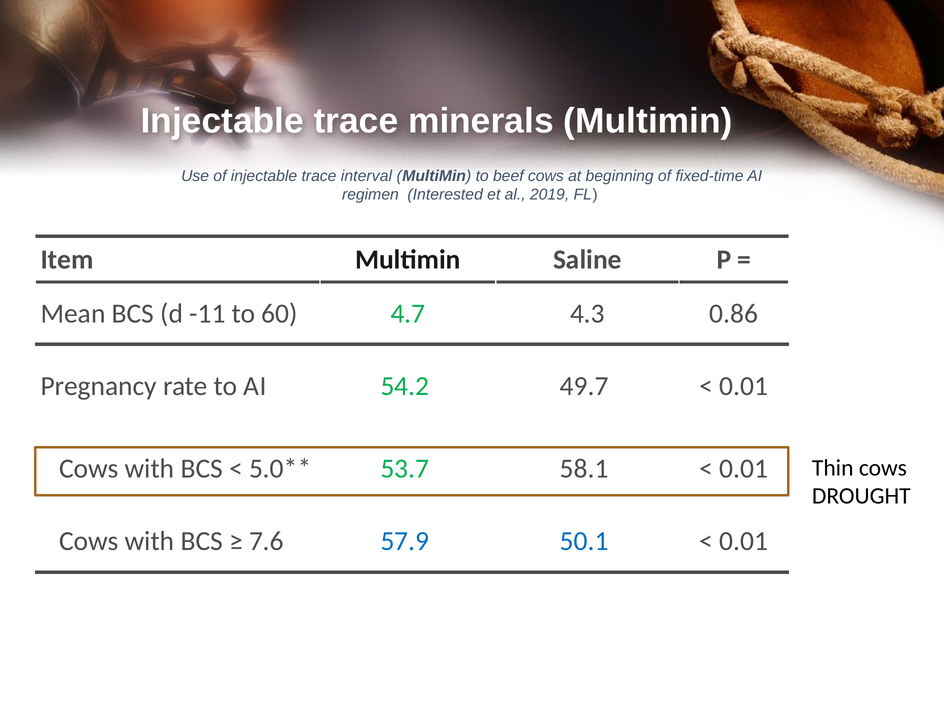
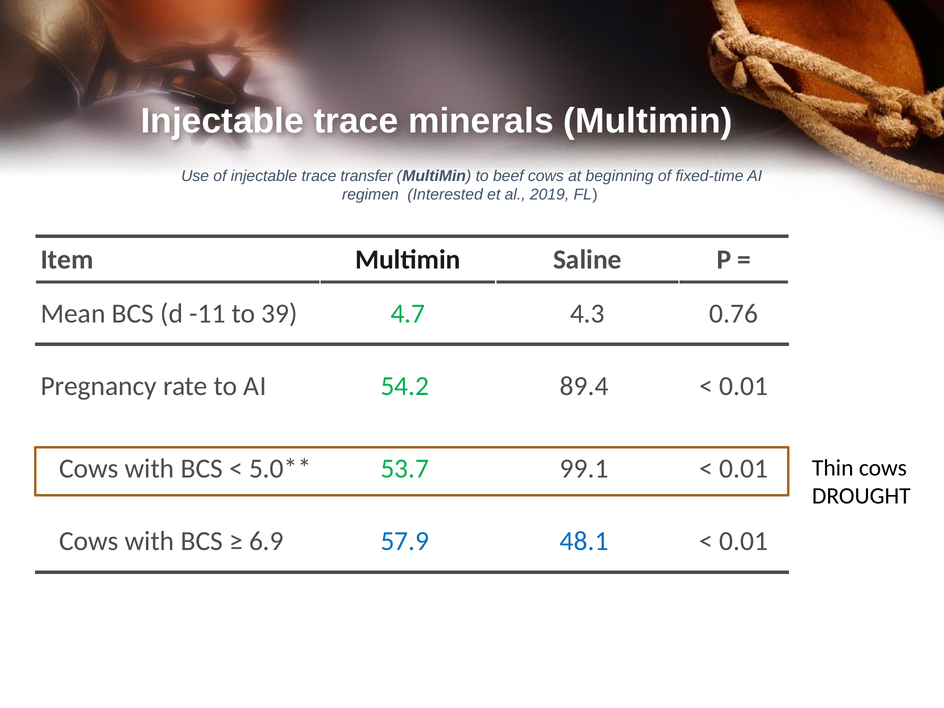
interval: interval -> transfer
60: 60 -> 39
0.86: 0.86 -> 0.76
49.7: 49.7 -> 89.4
58.1: 58.1 -> 99.1
7.6: 7.6 -> 6.9
50.1: 50.1 -> 48.1
